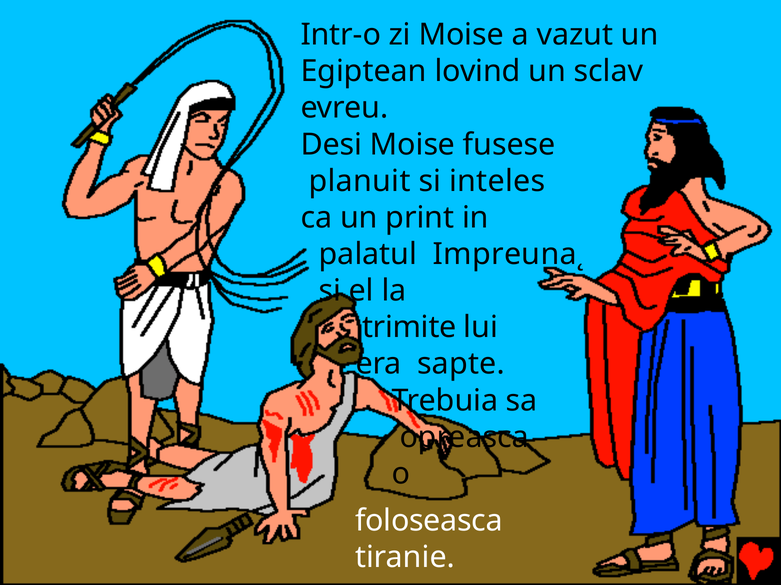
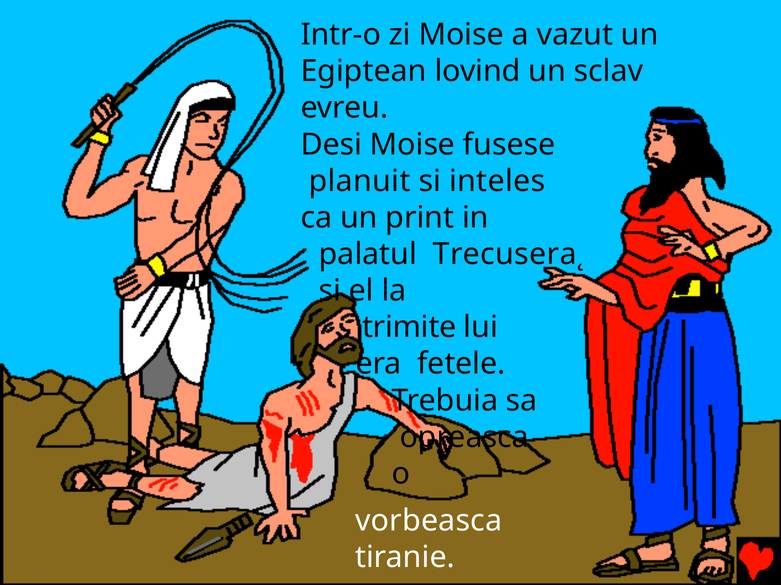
Impreuna˛: Impreuna˛ -> Trecusera˛
sapte: sapte -> fetele
foloseasca: foloseasca -> vorbeasca
